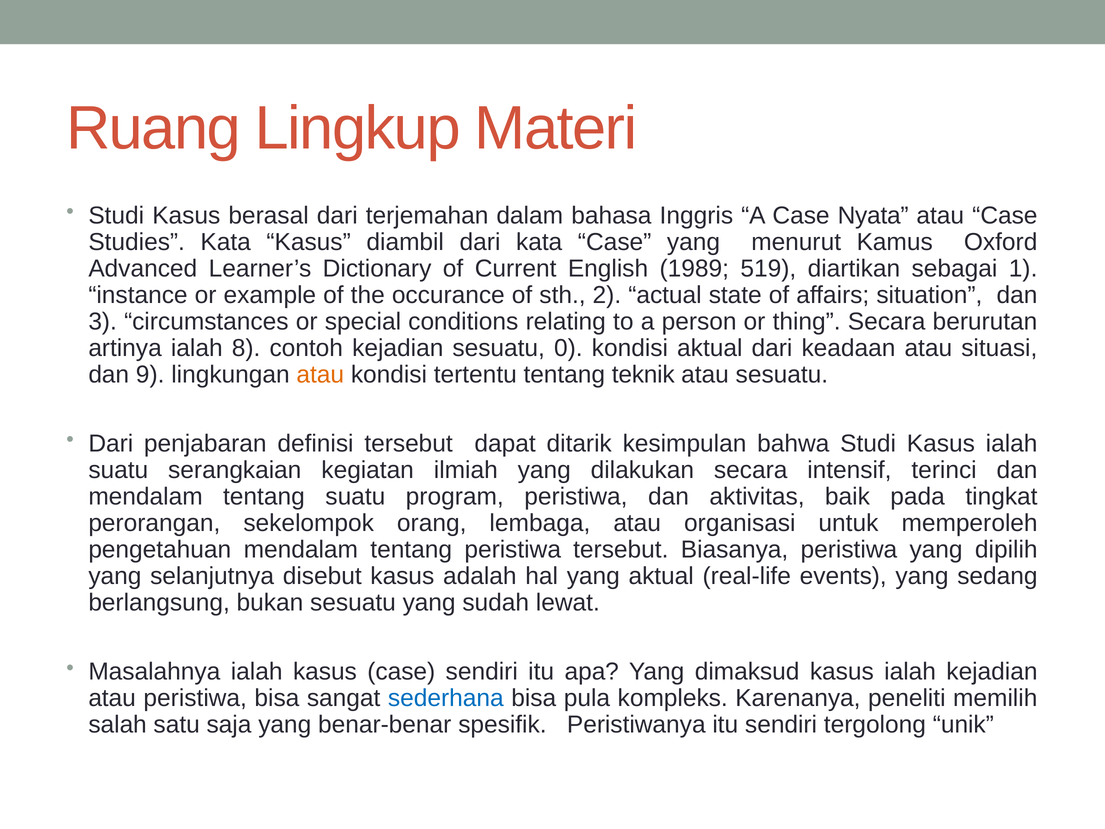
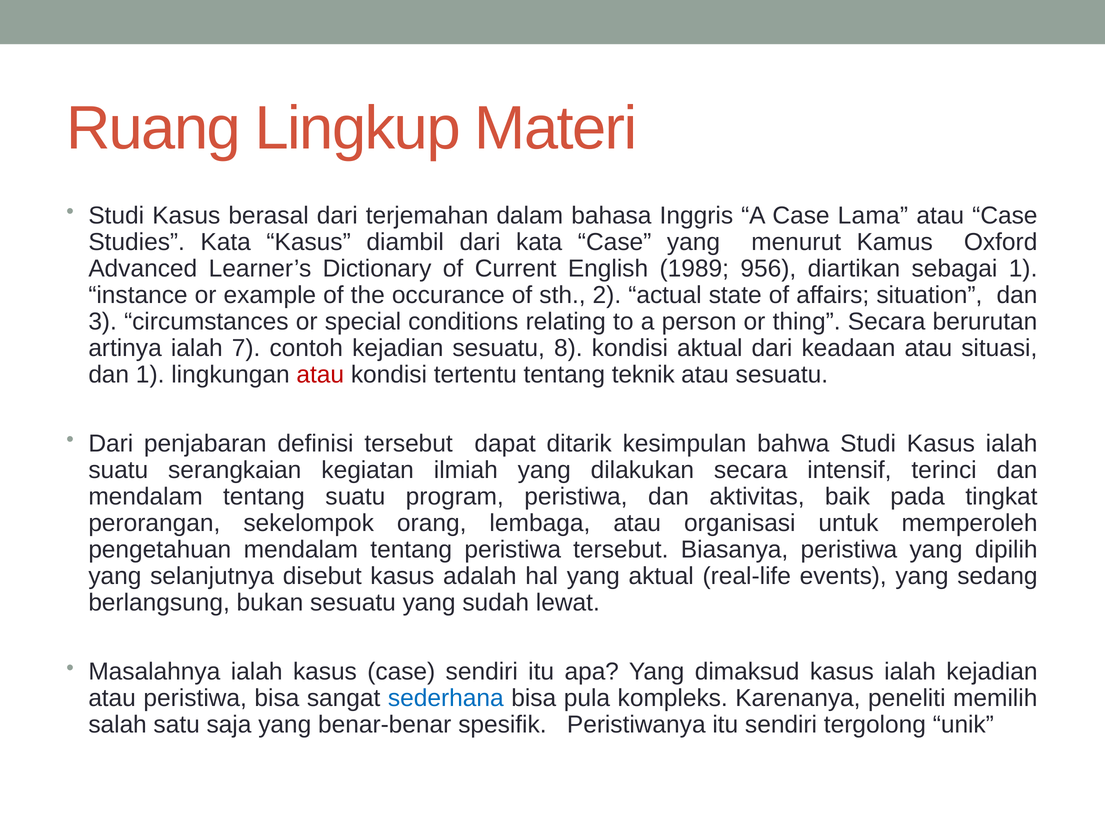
Nyata: Nyata -> Lama
519: 519 -> 956
8: 8 -> 7
0: 0 -> 8
dan 9: 9 -> 1
atau at (320, 374) colour: orange -> red
